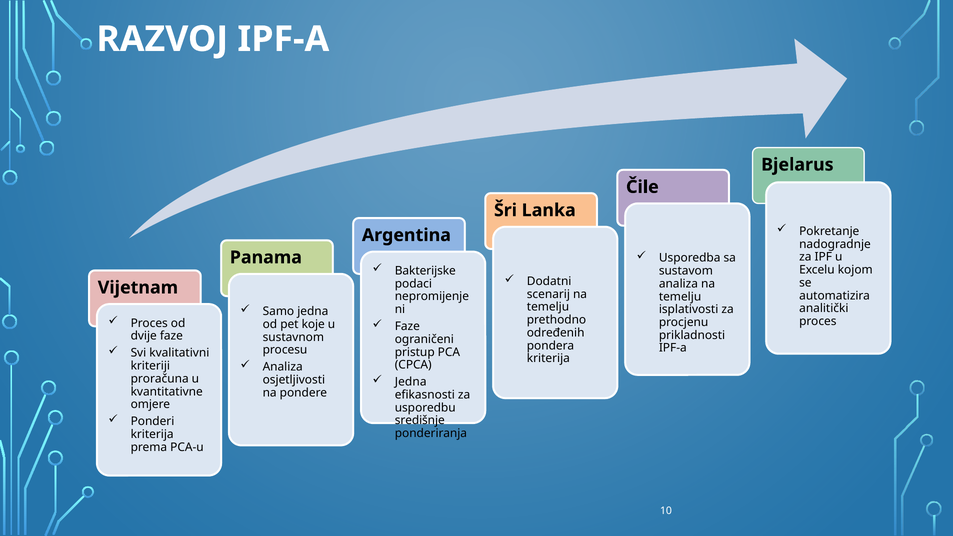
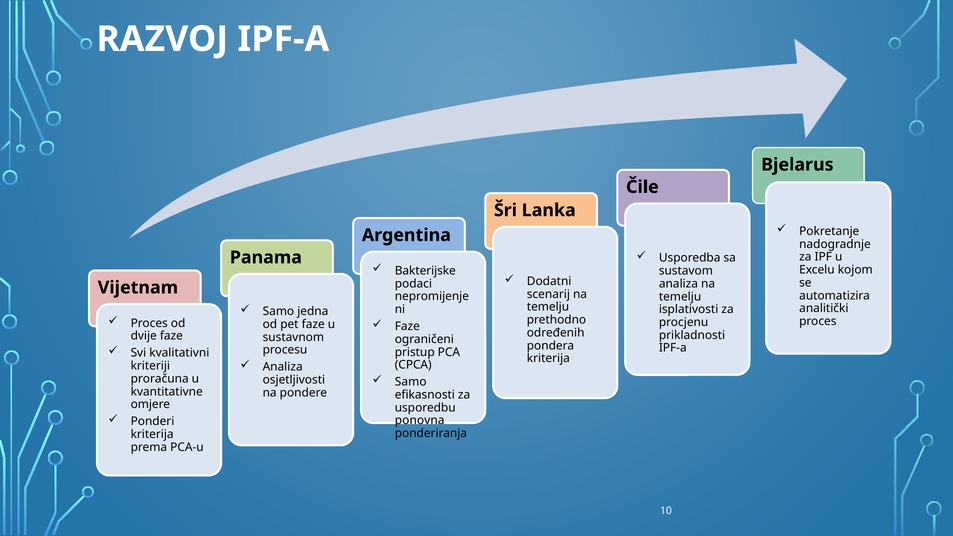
pet koje: koje -> faze
Jedna at (411, 382): Jedna -> Samo
središnje: središnje -> ponovna
